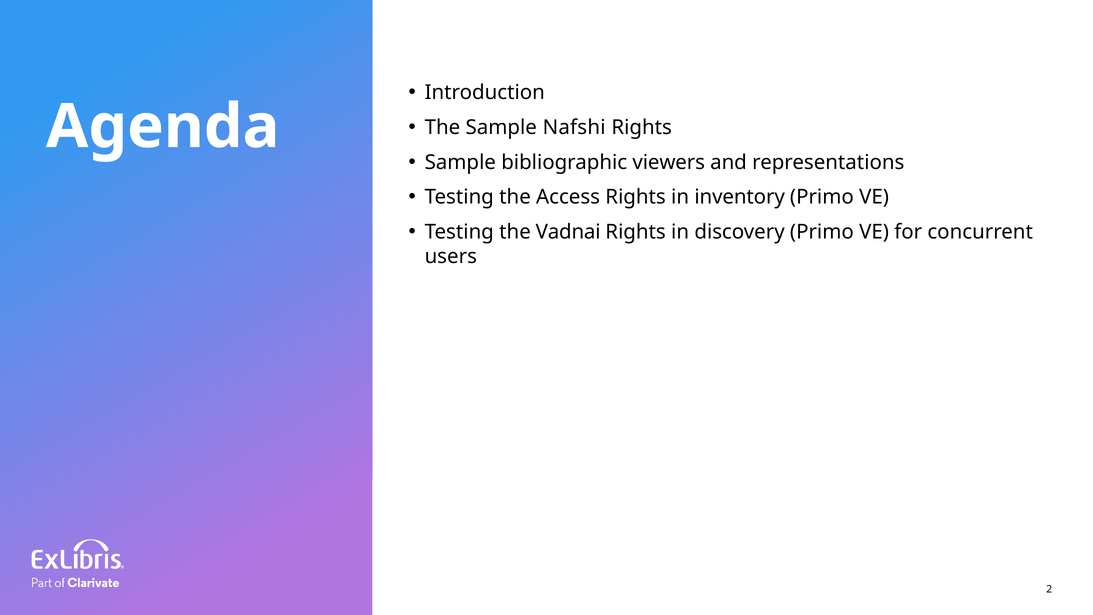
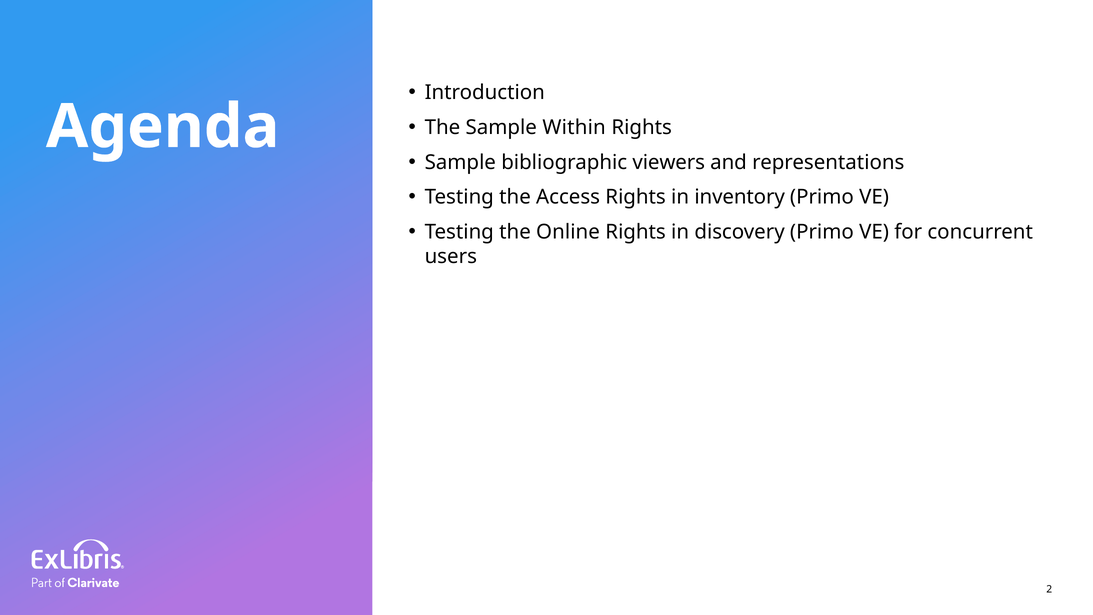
Nafshi: Nafshi -> Within
Vadnai: Vadnai -> Online
